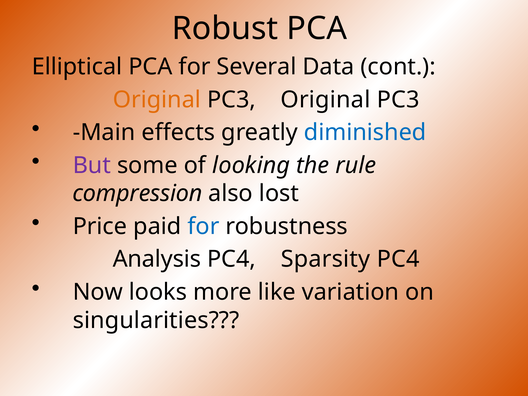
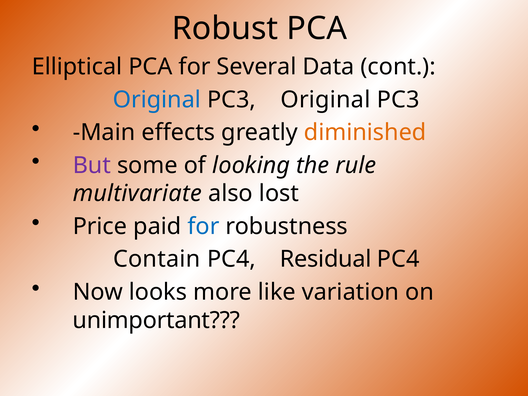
Original at (157, 100) colour: orange -> blue
diminished colour: blue -> orange
compression: compression -> multivariate
Analysis: Analysis -> Contain
Sparsity: Sparsity -> Residual
singularities: singularities -> unimportant
